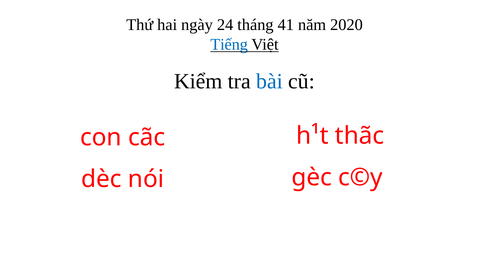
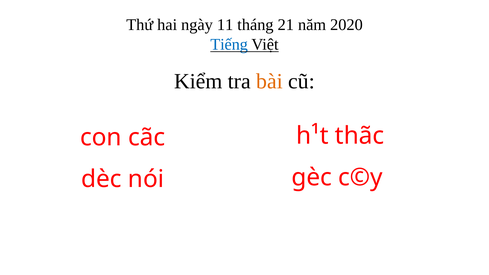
24: 24 -> 11
41: 41 -> 21
bài colour: blue -> orange
